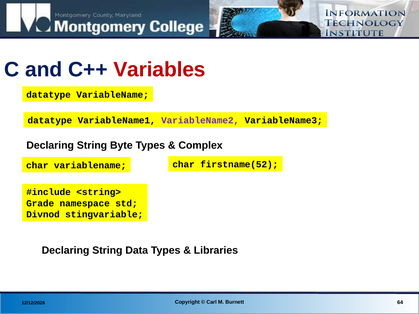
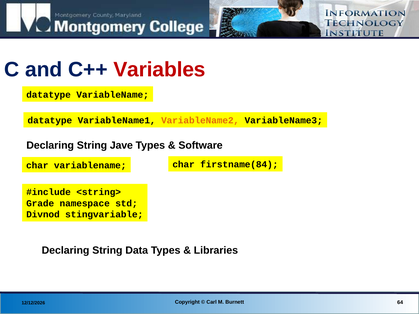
VariableName2 colour: purple -> orange
Byte: Byte -> Jave
Complex: Complex -> Software
firstname(52: firstname(52 -> firstname(84
